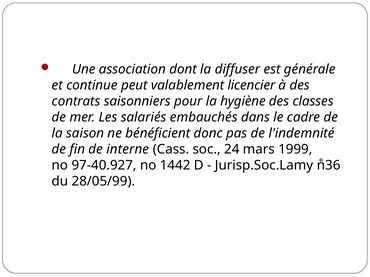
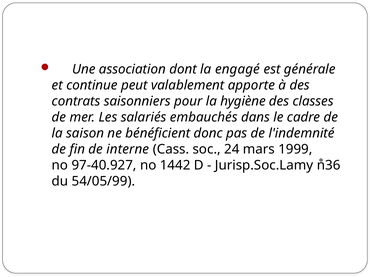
diffuser: diffuser -> engagé
licencier: licencier -> apporte
28/05/99: 28/05/99 -> 54/05/99
